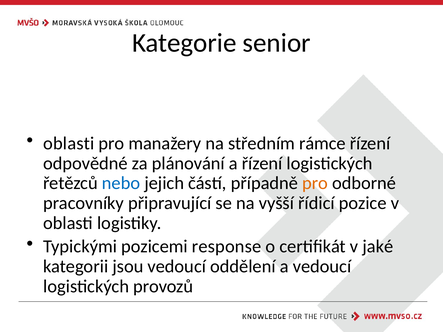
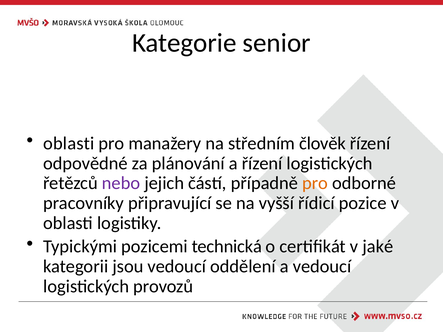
rámce: rámce -> člověk
nebo colour: blue -> purple
response: response -> technická
